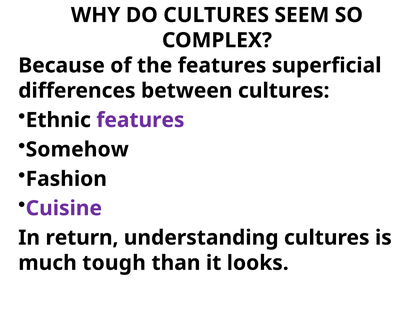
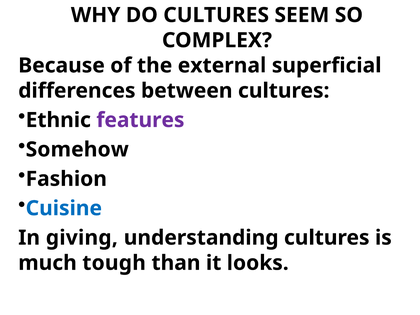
the features: features -> external
Cuisine colour: purple -> blue
return: return -> giving
